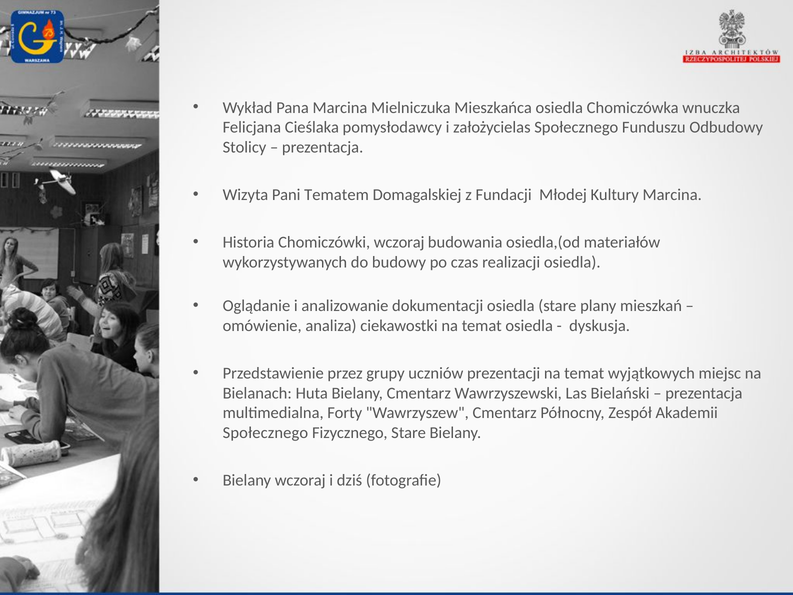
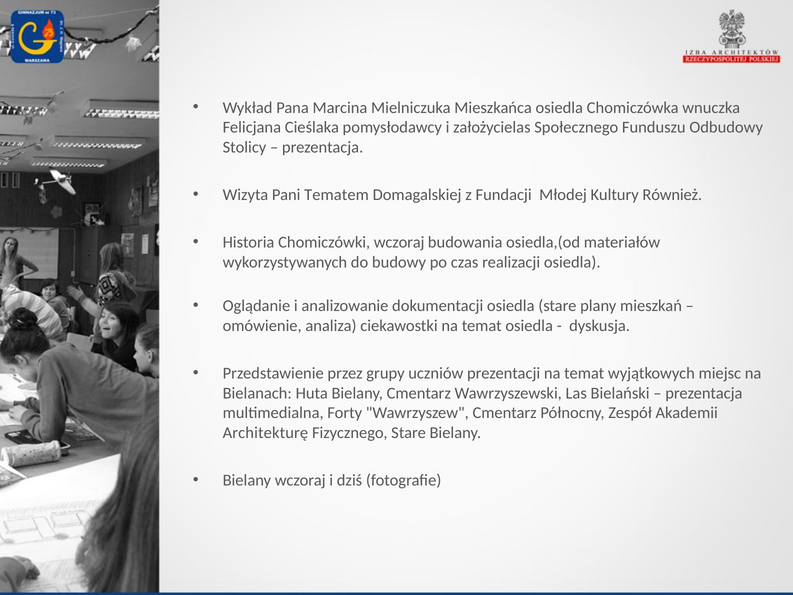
Kultury Marcina: Marcina -> Również
Społecznego at (265, 433): Społecznego -> Architekturę
